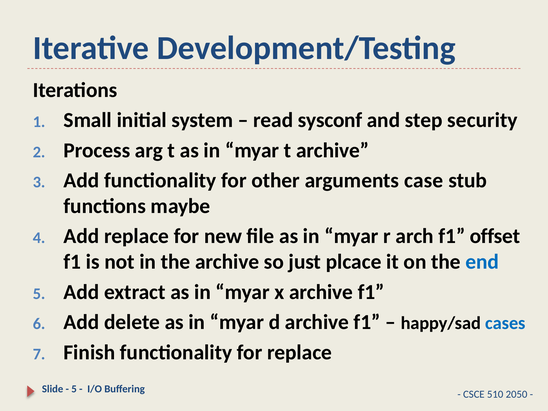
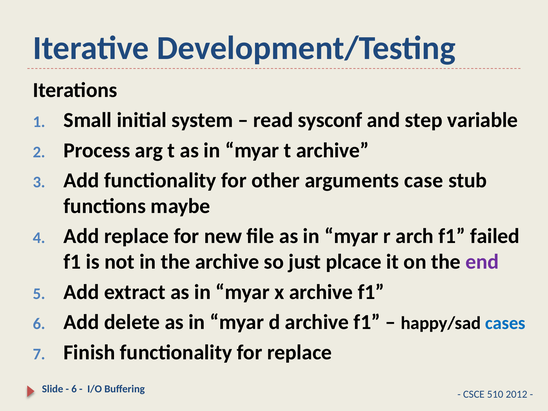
security: security -> variable
offset: offset -> failed
end colour: blue -> purple
5 at (74, 389): 5 -> 6
2050: 2050 -> 2012
